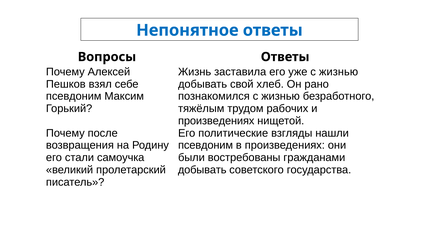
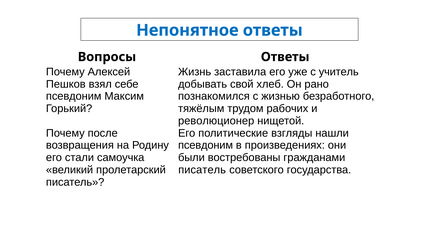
уже с жизнью: жизнью -> учитель
произведениях at (216, 121): произведениях -> революционер
добывать at (202, 170): добывать -> писатель
